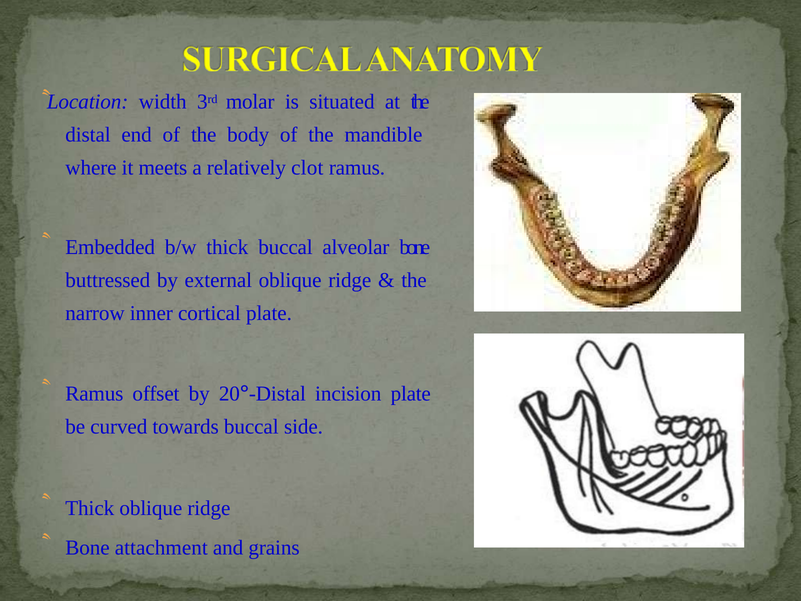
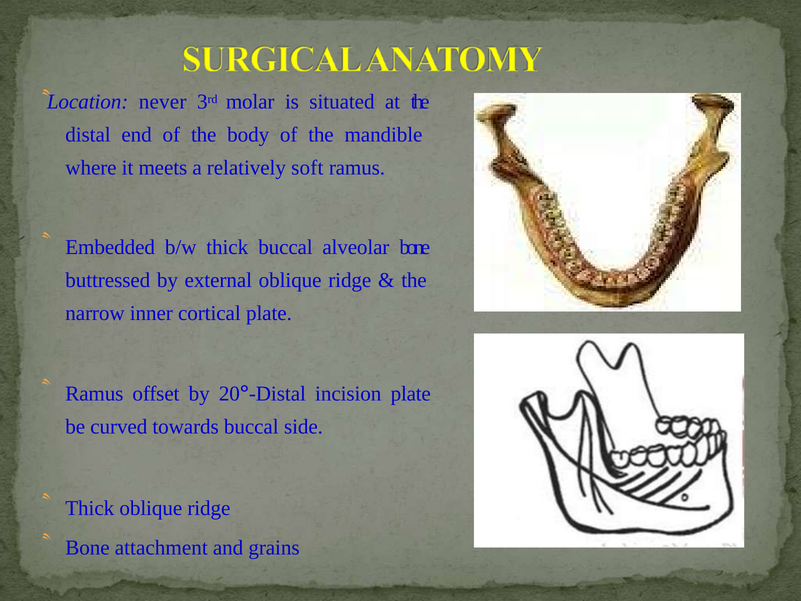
width: width -> never
clot: clot -> soft
